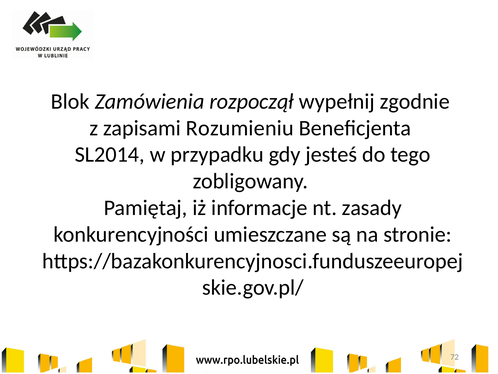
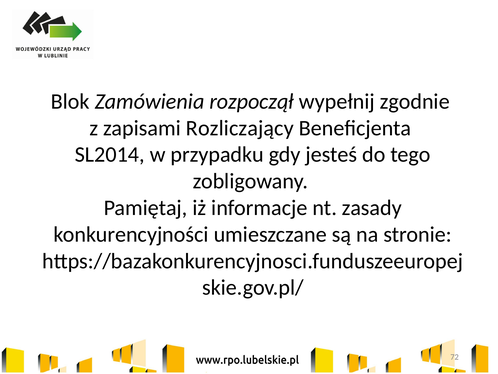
Rozumieniu: Rozumieniu -> Rozliczający
